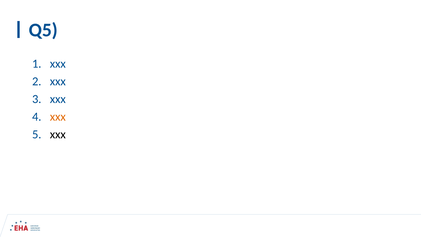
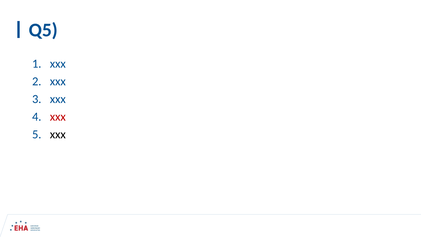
xxx at (58, 117) colour: orange -> red
